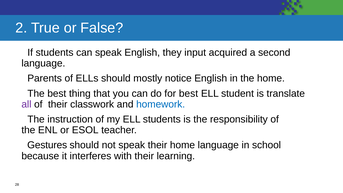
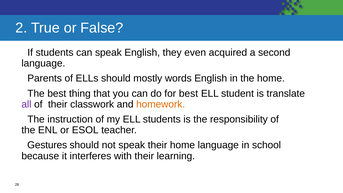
input: input -> even
notice: notice -> words
homework colour: blue -> orange
